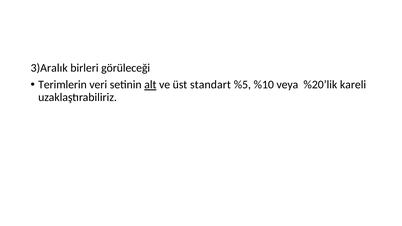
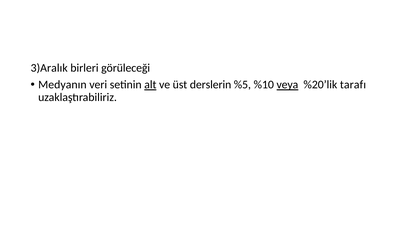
Terimlerin: Terimlerin -> Medyanın
standart: standart -> derslerin
veya underline: none -> present
kareli: kareli -> tarafı
